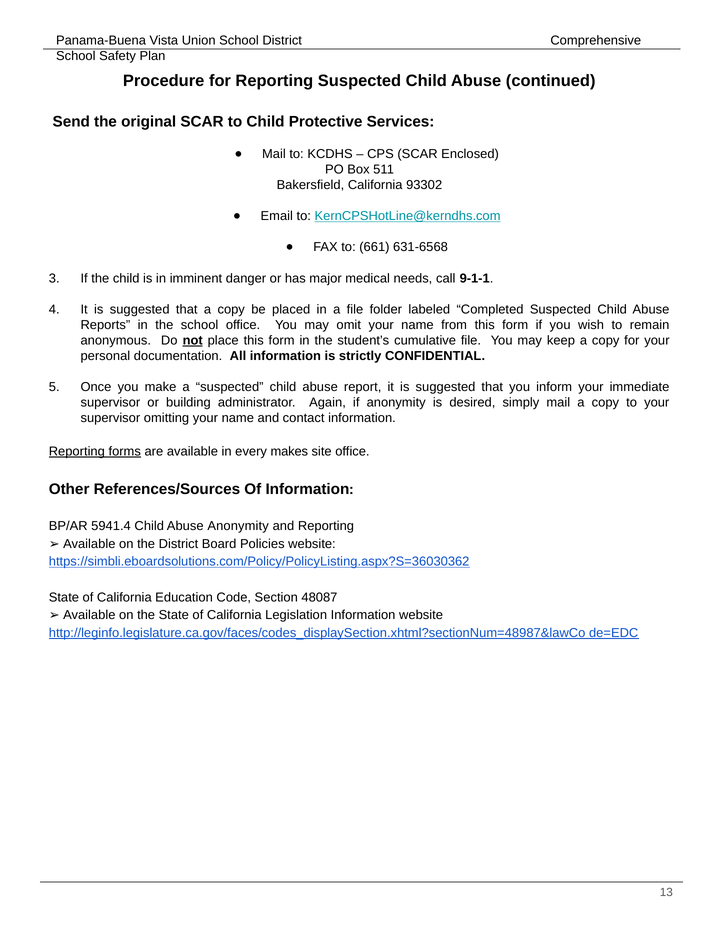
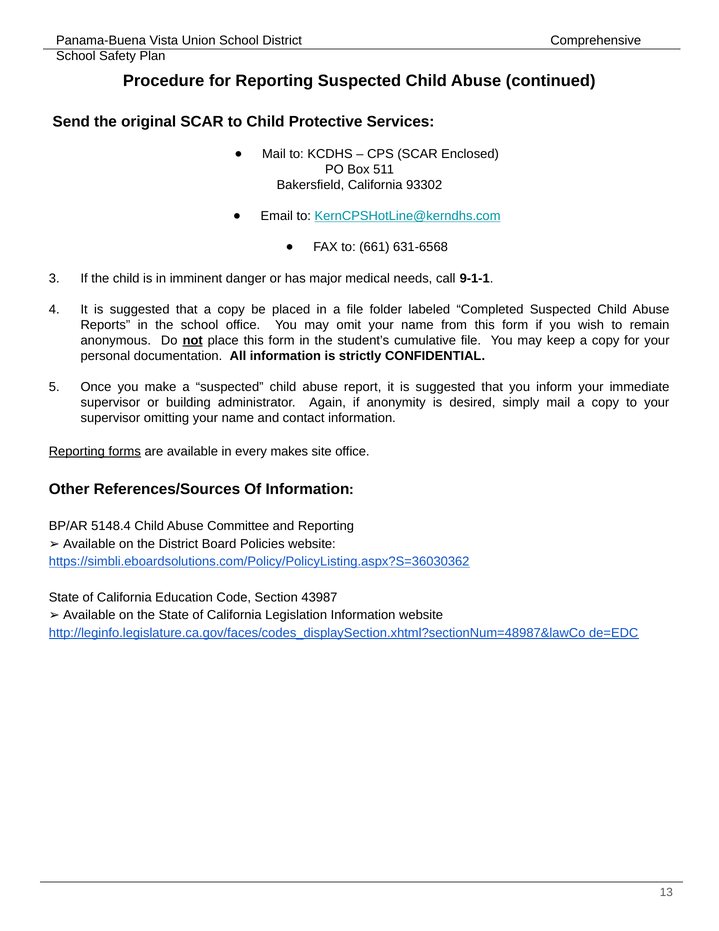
5941.4: 5941.4 -> 5148.4
Abuse Anonymity: Anonymity -> Committee
48087: 48087 -> 43987
